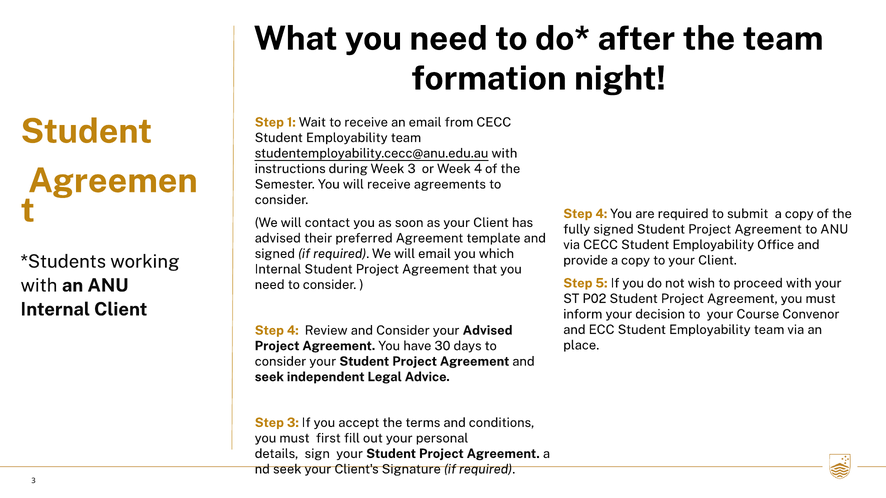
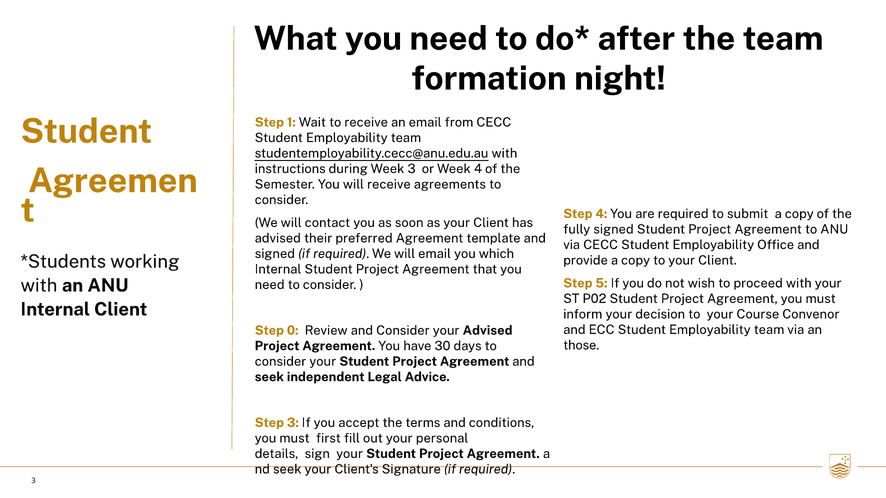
4 at (293, 331): 4 -> 0
place: place -> those
